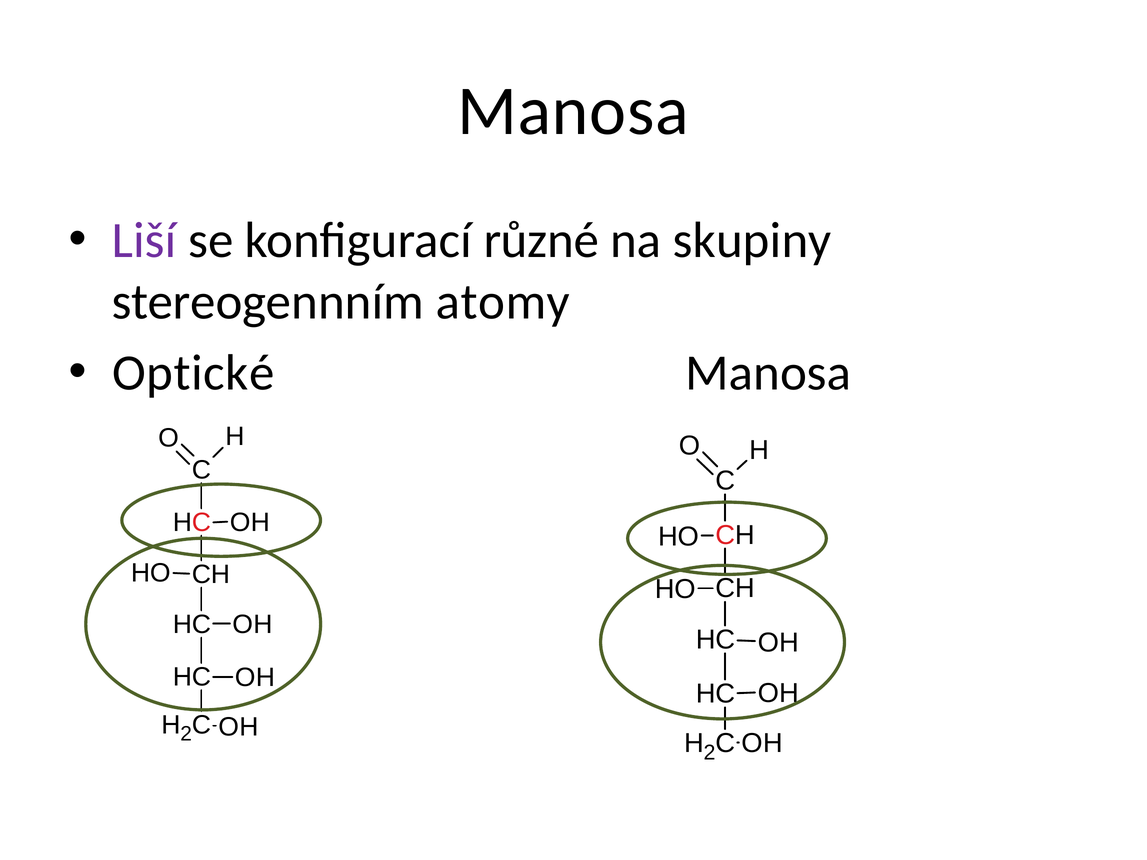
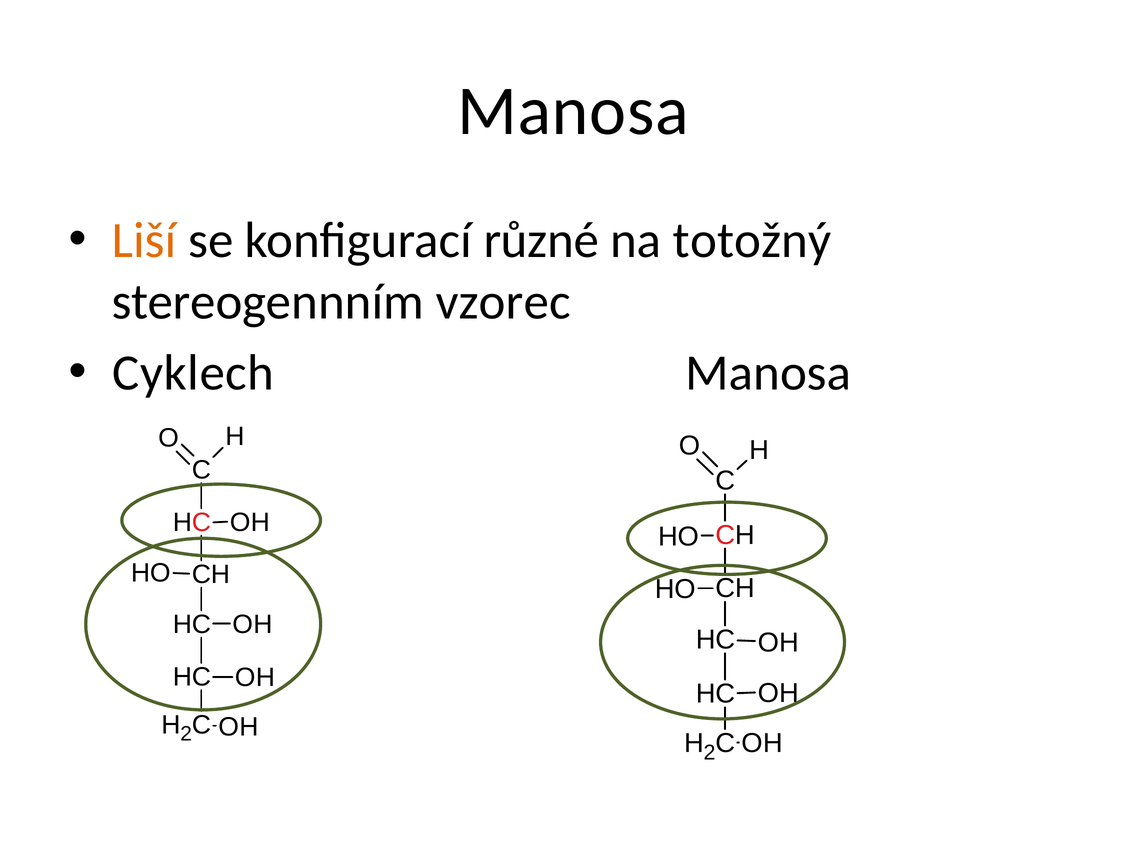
Liší colour: purple -> orange
skupiny: skupiny -> totožný
atomy: atomy -> vzorec
Optické: Optické -> Cyklech
